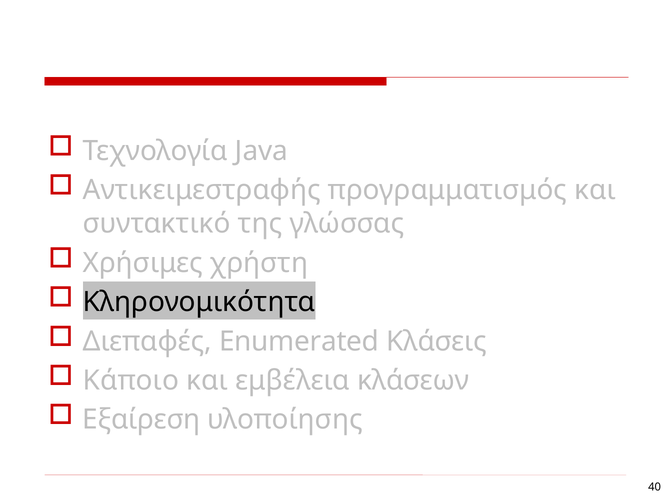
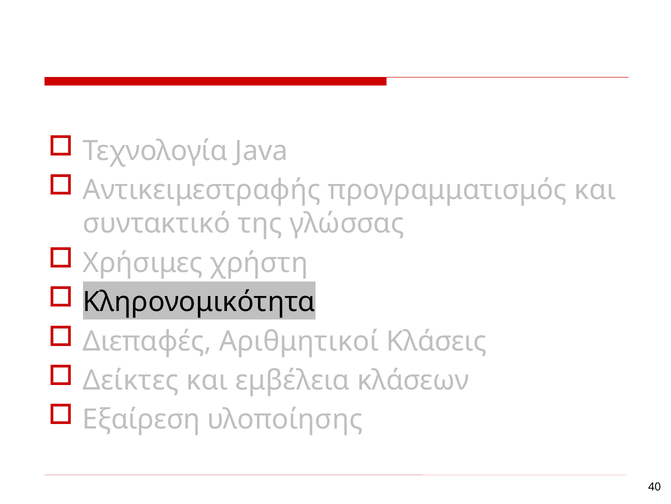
Enumerated: Enumerated -> Αριθμητικοί
Κάποιο: Κάποιο -> Δείκτες
